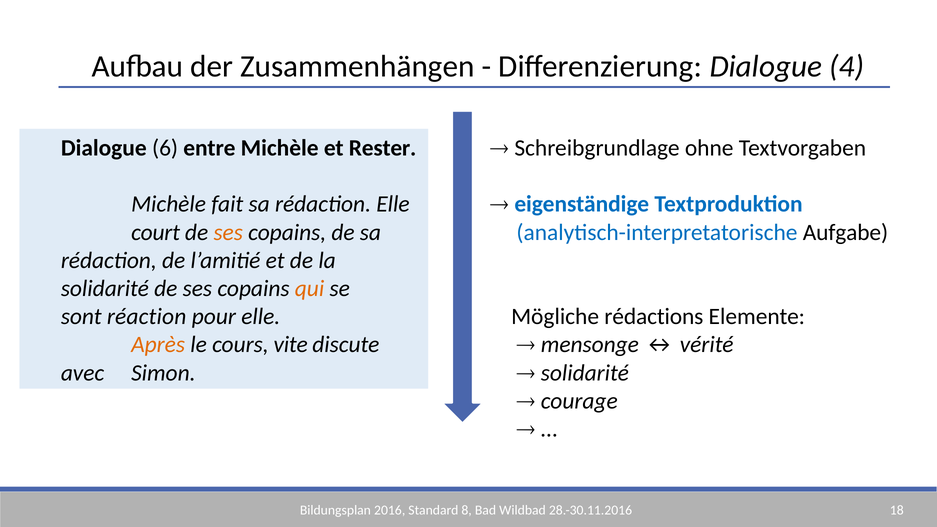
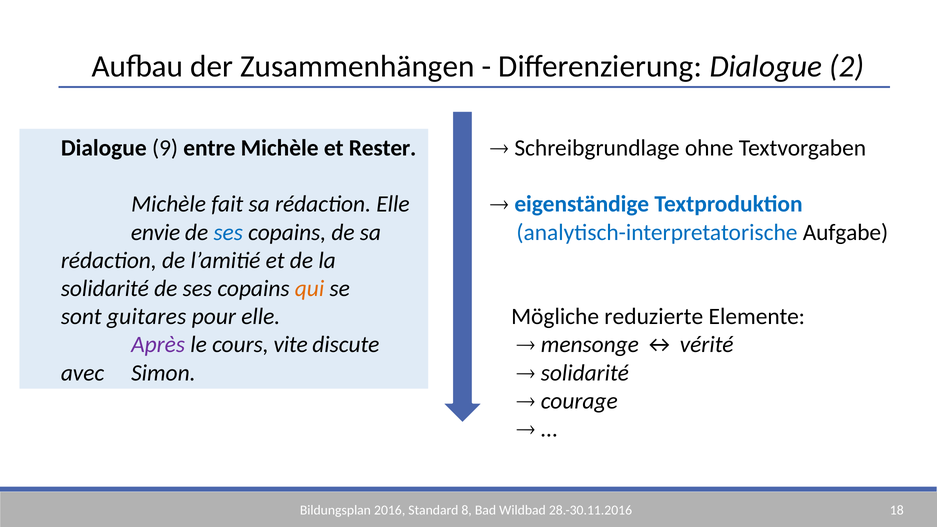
4: 4 -> 2
6: 6 -> 9
court: court -> envie
ses at (228, 232) colour: orange -> blue
réaction: réaction -> guitares
rédactions: rédactions -> reduzierte
Après colour: orange -> purple
